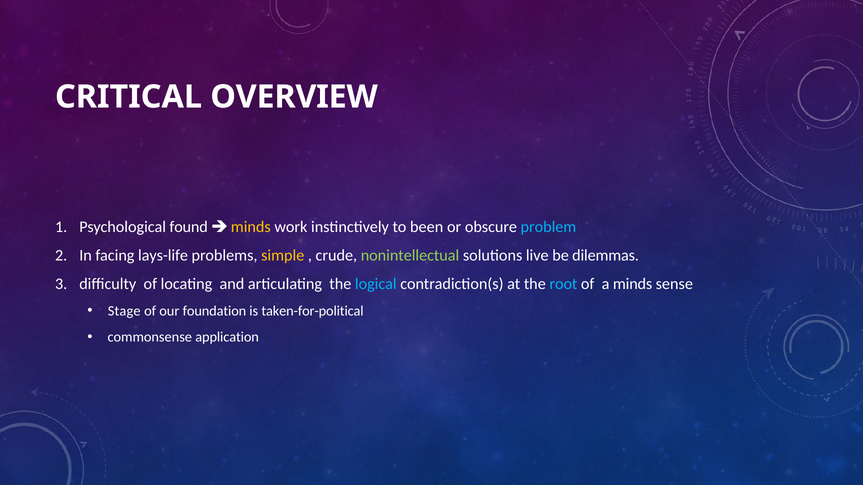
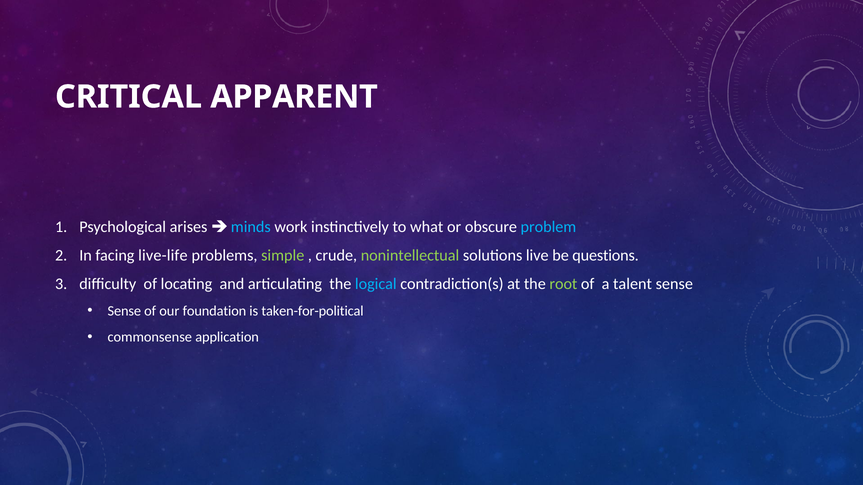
OVERVIEW: OVERVIEW -> APPARENT
found: found -> arises
minds at (251, 227) colour: yellow -> light blue
been: been -> what
lays-life: lays-life -> live-life
simple colour: yellow -> light green
dilemmas: dilemmas -> questions
root colour: light blue -> light green
a minds: minds -> talent
Stage at (124, 311): Stage -> Sense
